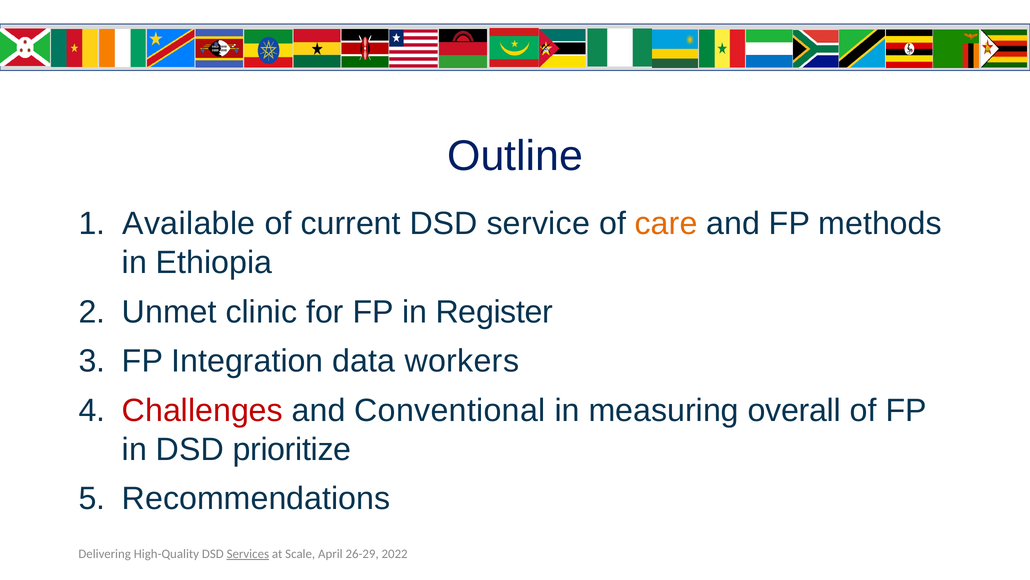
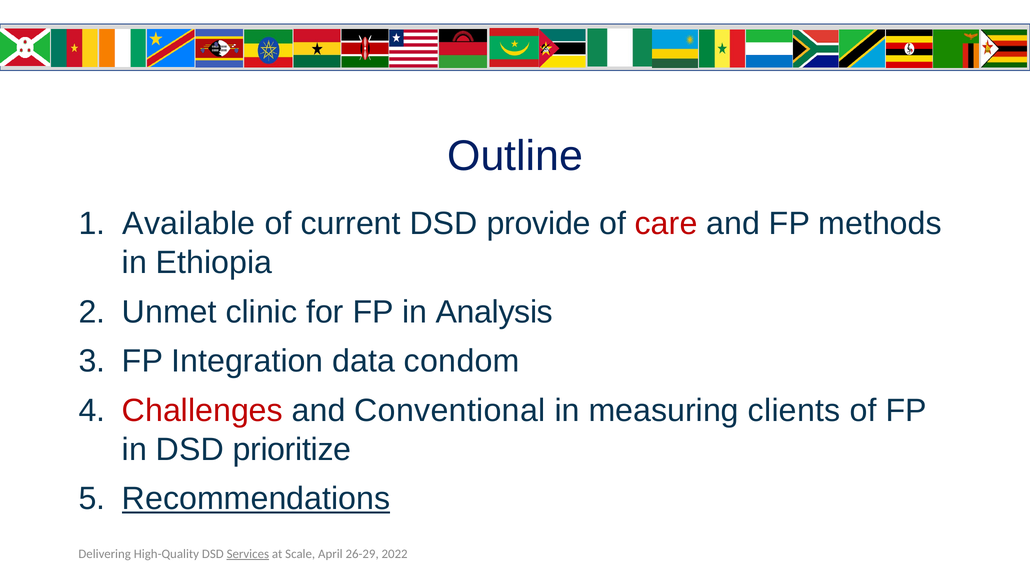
service: service -> provide
care colour: orange -> red
Register: Register -> Analysis
workers: workers -> condom
overall: overall -> clients
Recommendations underline: none -> present
